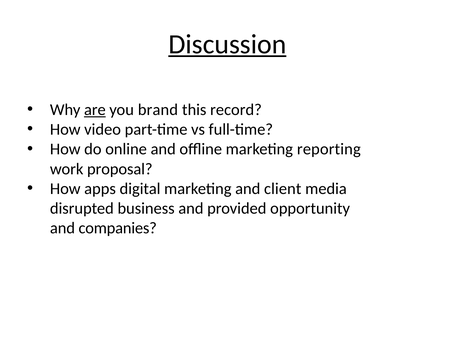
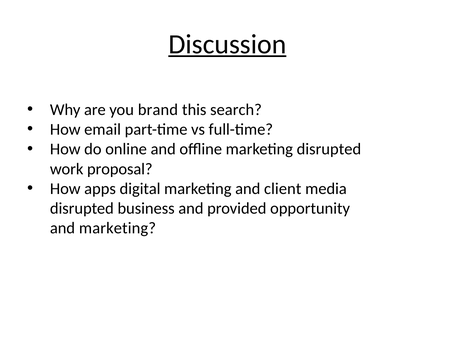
are underline: present -> none
record: record -> search
video: video -> email
marketing reporting: reporting -> disrupted
and companies: companies -> marketing
